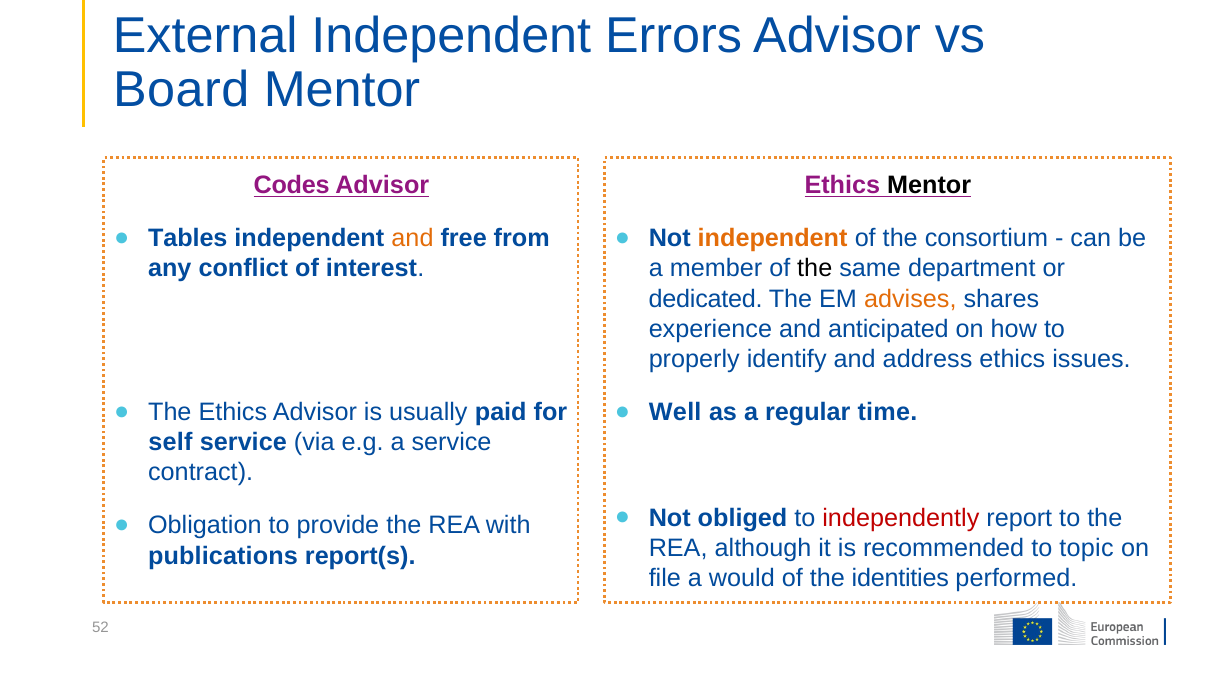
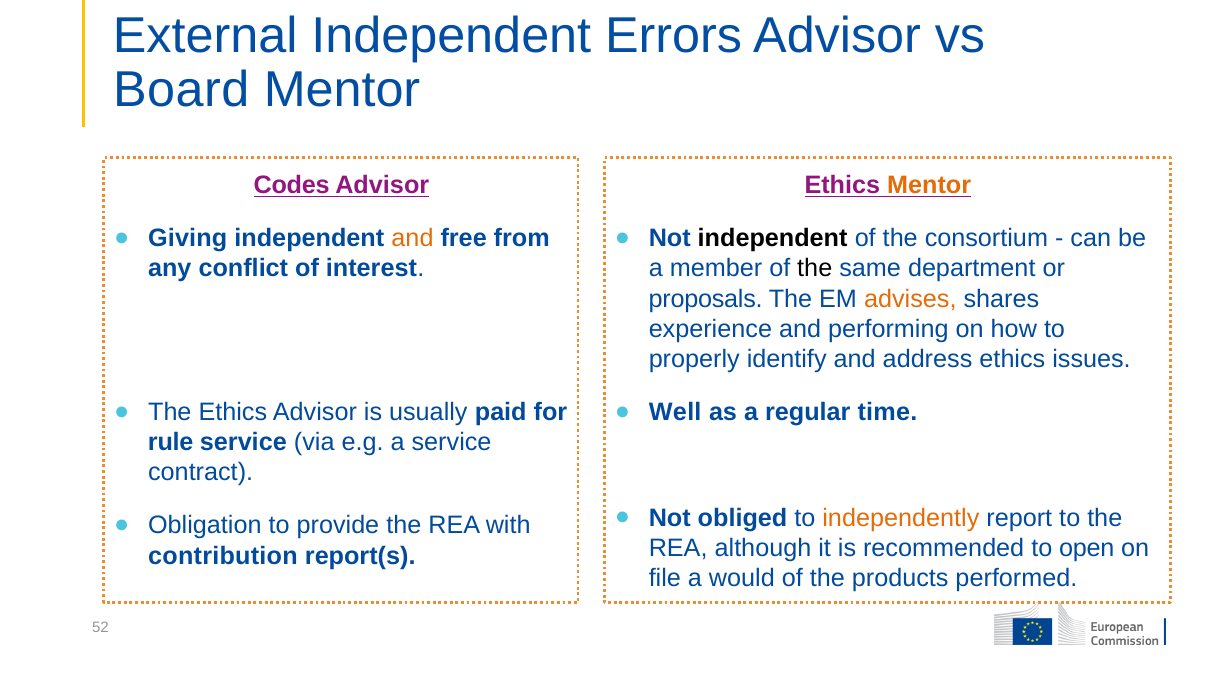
Mentor at (929, 185) colour: black -> orange
Tables: Tables -> Giving
independent at (773, 238) colour: orange -> black
dedicated: dedicated -> proposals
anticipated: anticipated -> performing
self: self -> rule
independently colour: red -> orange
topic: topic -> open
publications: publications -> contribution
identities: identities -> products
